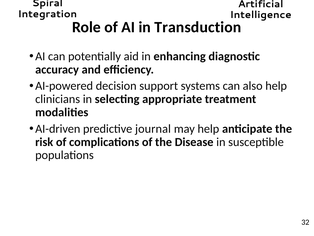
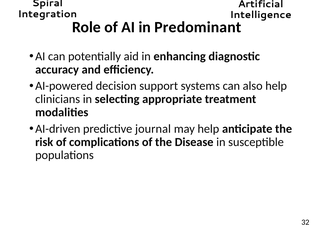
Transduction: Transduction -> Predominant
